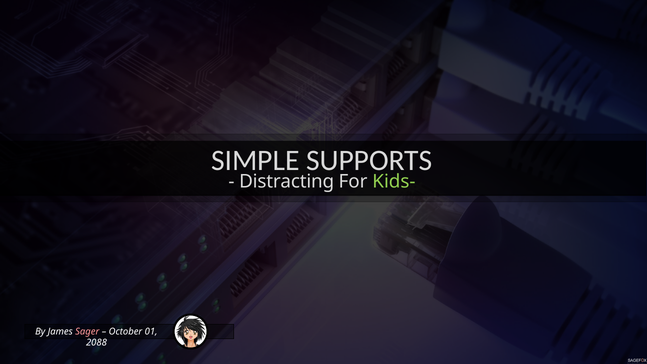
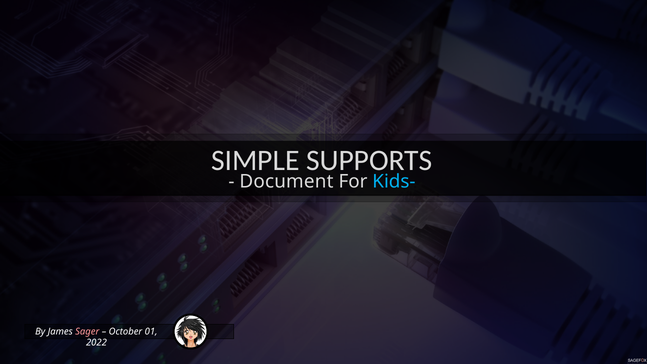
Distracting: Distracting -> Document
Kids- colour: light green -> light blue
2088: 2088 -> 2022
